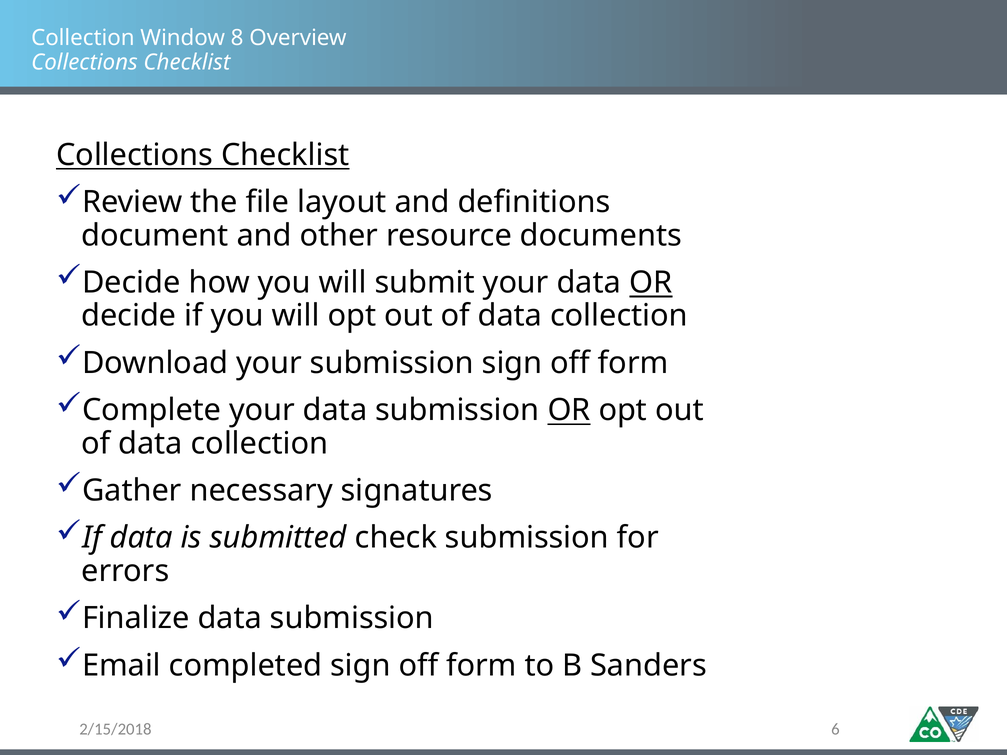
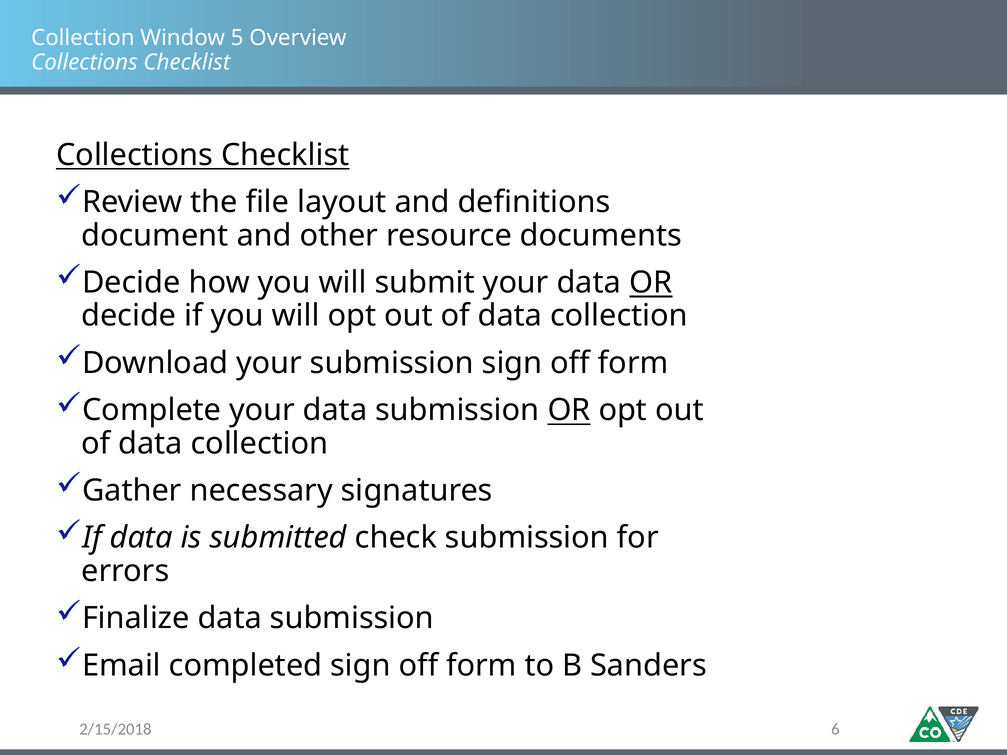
8: 8 -> 5
